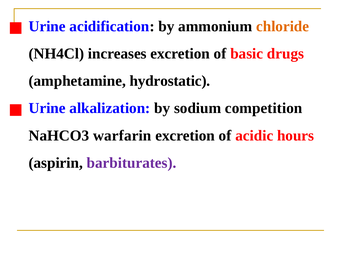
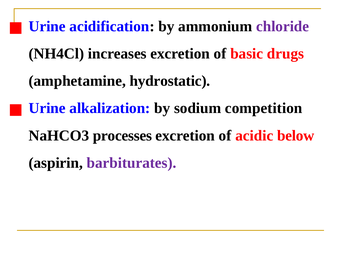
chloride colour: orange -> purple
warfarin: warfarin -> processes
hours: hours -> below
